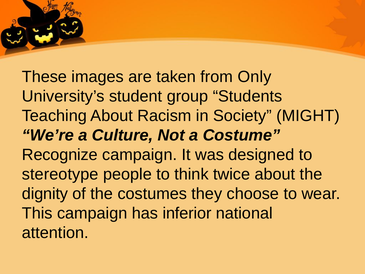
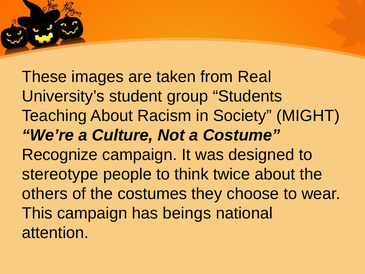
Only: Only -> Real
dignity: dignity -> others
inferior: inferior -> beings
